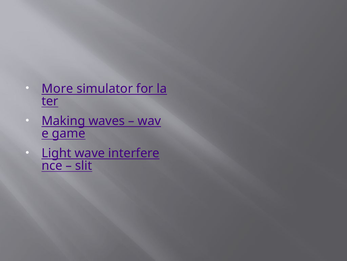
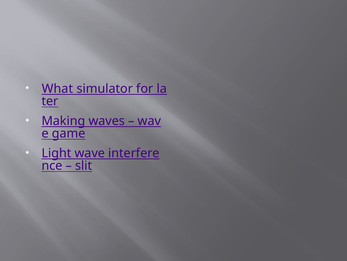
More: More -> What
